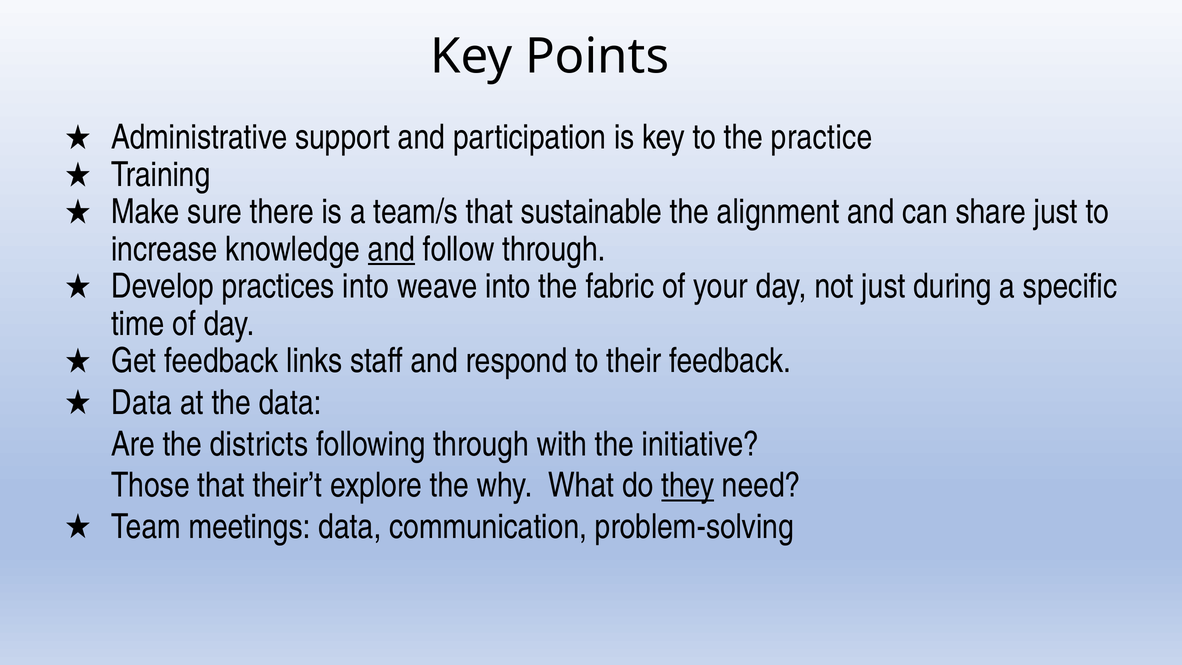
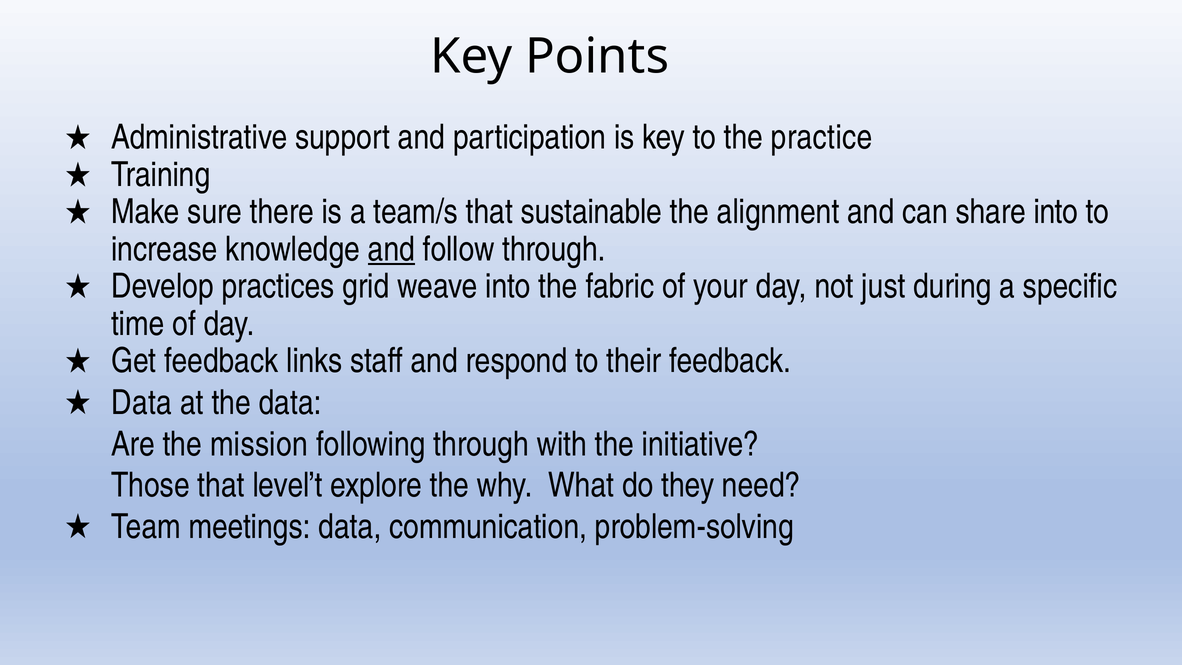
share just: just -> into
practices into: into -> grid
districts: districts -> mission
their’t: their’t -> level’t
they underline: present -> none
